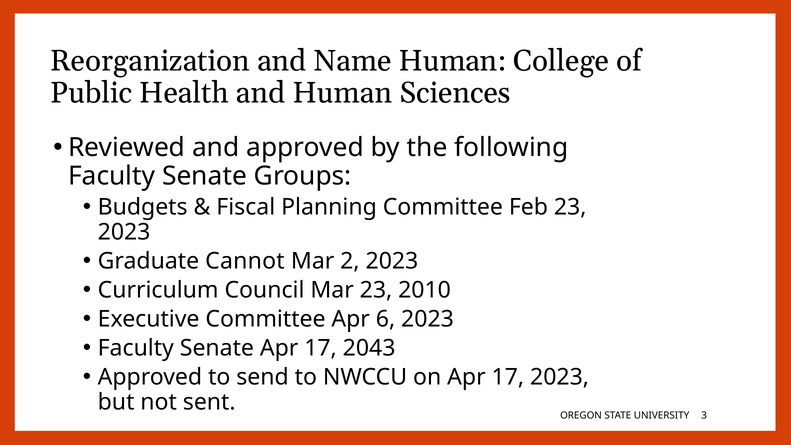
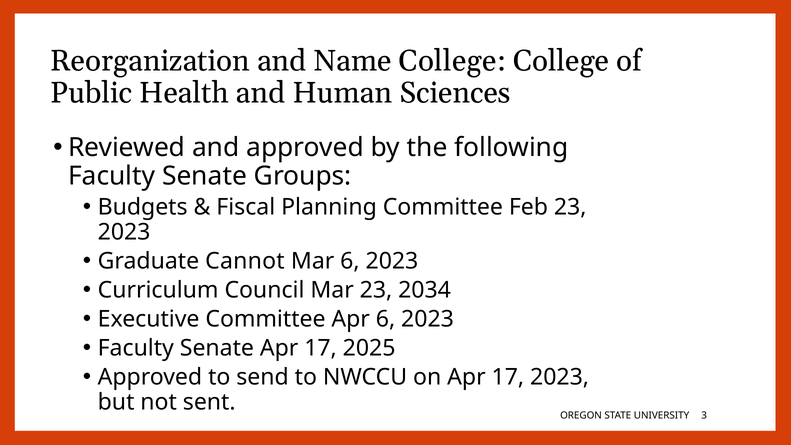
Name Human: Human -> College
Mar 2: 2 -> 6
2010: 2010 -> 2034
2043: 2043 -> 2025
